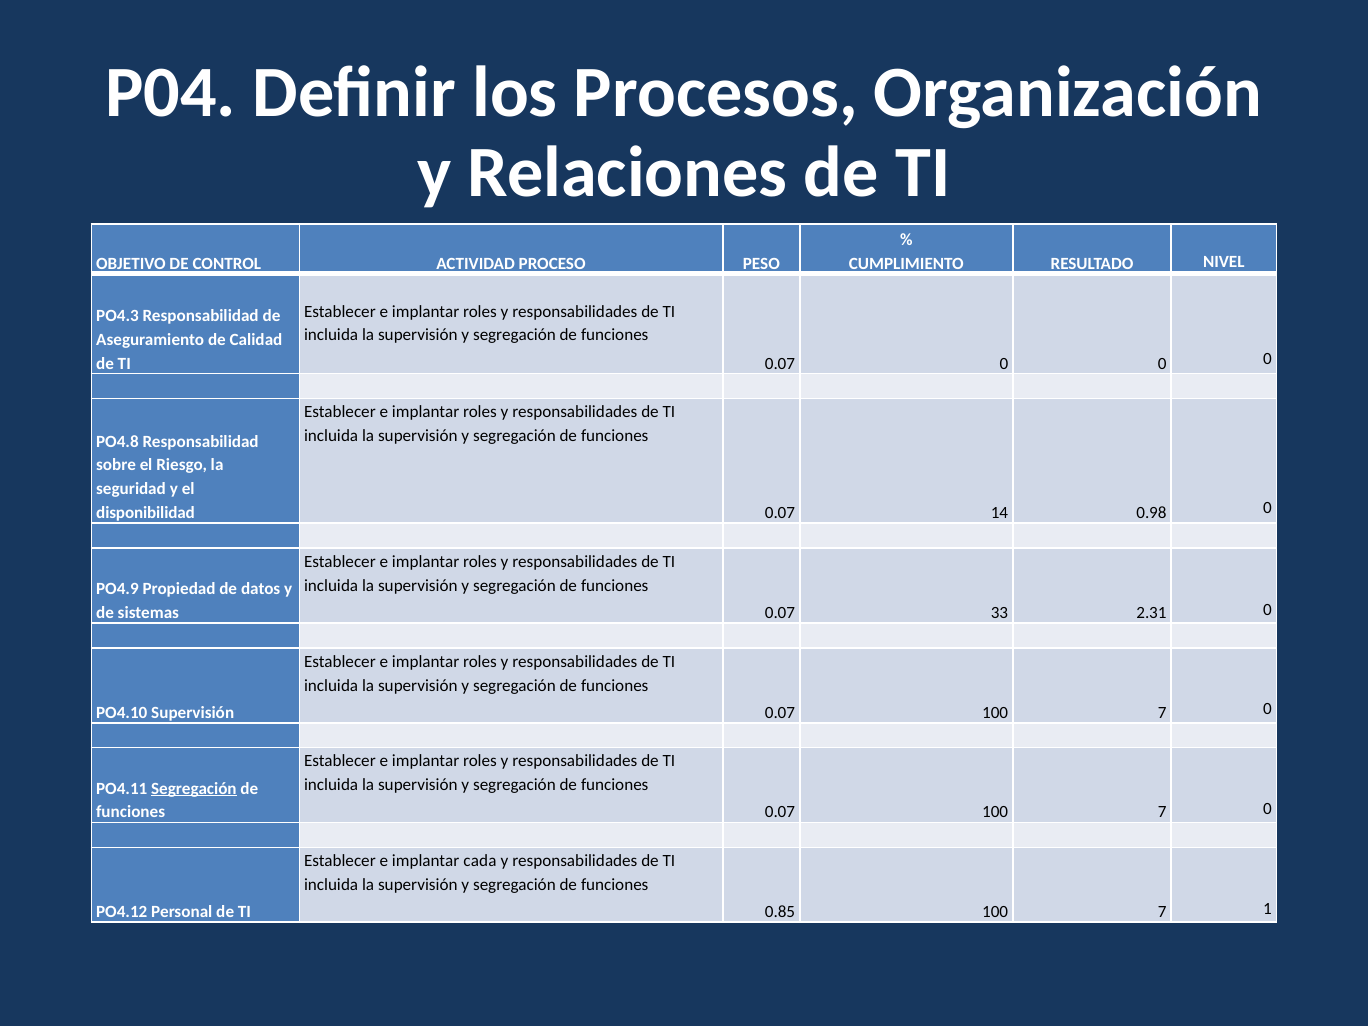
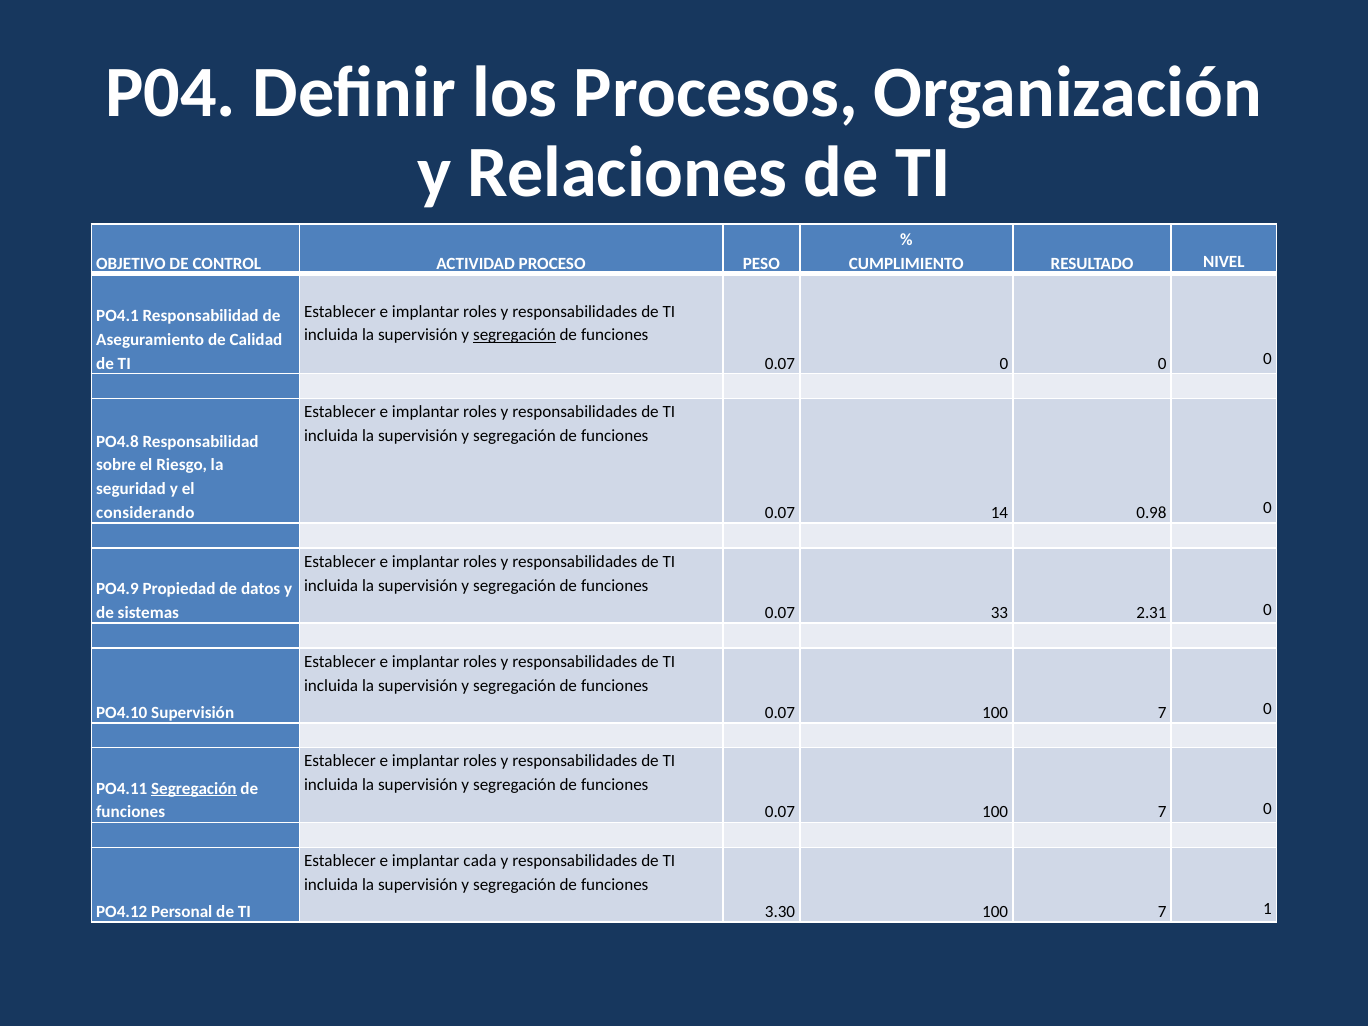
PO4.3: PO4.3 -> PO4.1
segregación at (514, 335) underline: none -> present
disponibilidad: disponibilidad -> considerando
0.85: 0.85 -> 3.30
